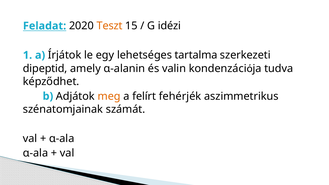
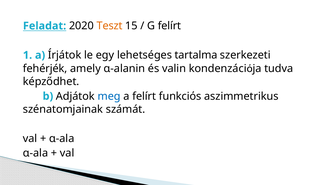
G idézi: idézi -> felírt
dipeptid: dipeptid -> fehérjék
meg colour: orange -> blue
fehérjék: fehérjék -> funkciόs
